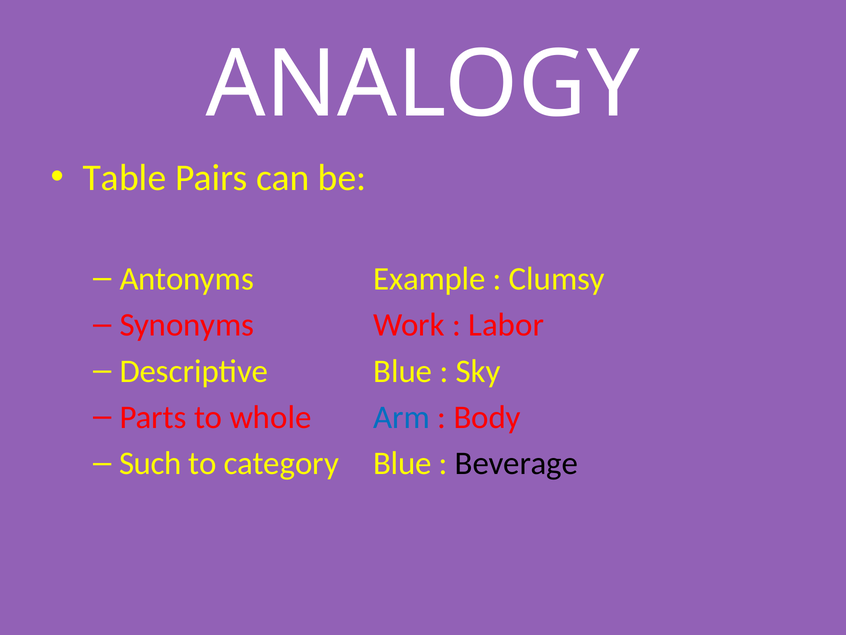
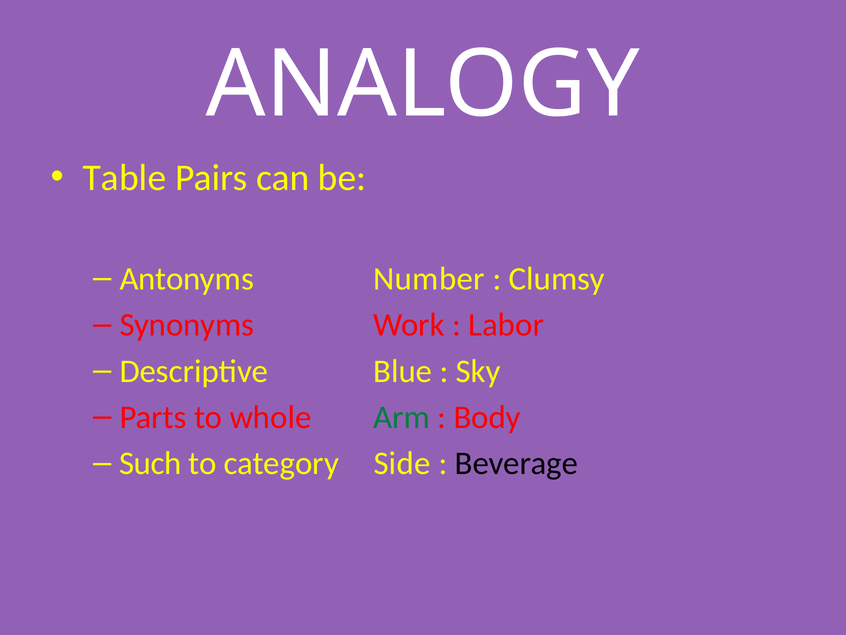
Example: Example -> Number
Arm colour: blue -> green
category Blue: Blue -> Side
